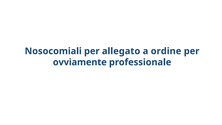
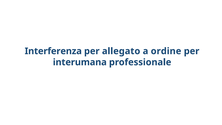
Nosocomiali: Nosocomiali -> Interferenza
ovviamente: ovviamente -> interumana
